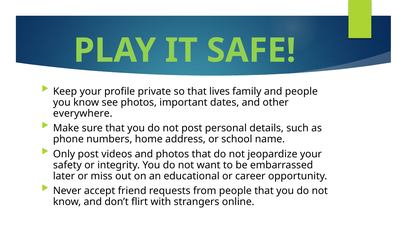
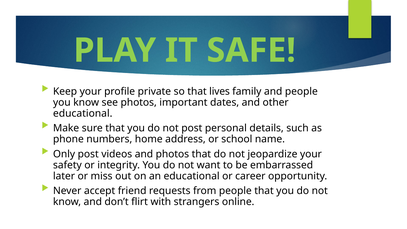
everywhere at (83, 113): everywhere -> educational
